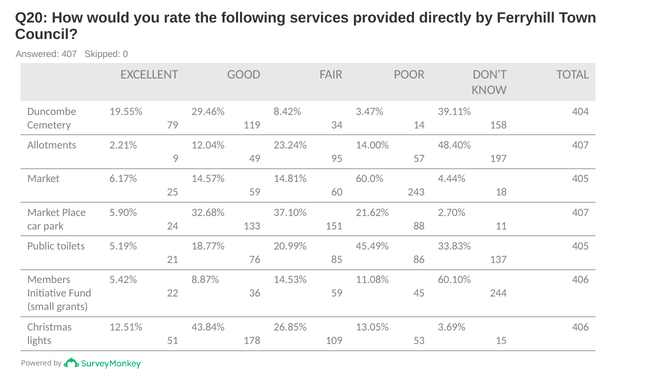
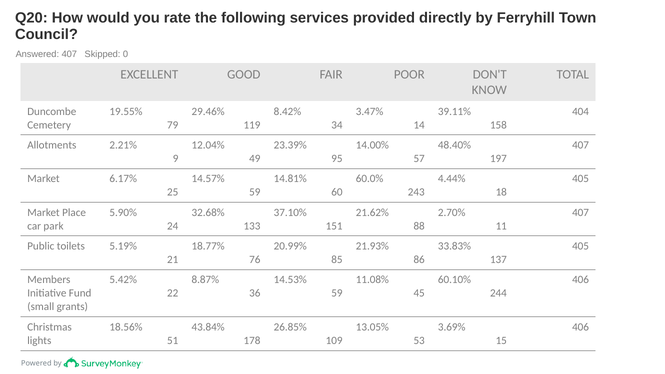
23.24%: 23.24% -> 23.39%
45.49%: 45.49% -> 21.93%
12.51%: 12.51% -> 18.56%
